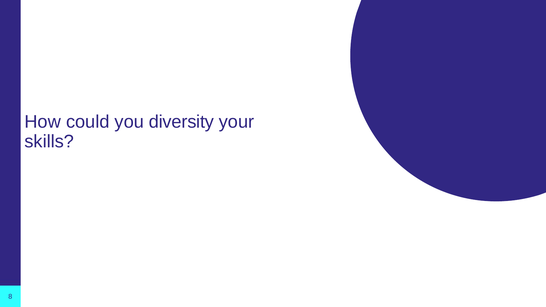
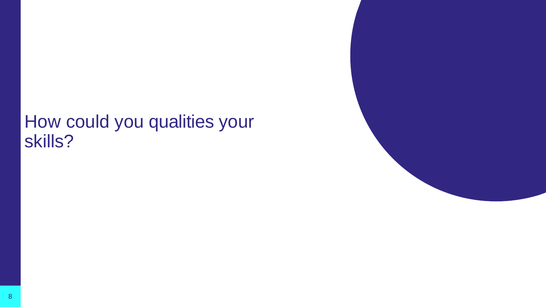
diversity: diversity -> qualities
